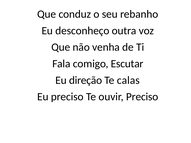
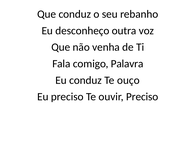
Escutar: Escutar -> Palavra
Eu direção: direção -> conduz
calas: calas -> ouço
